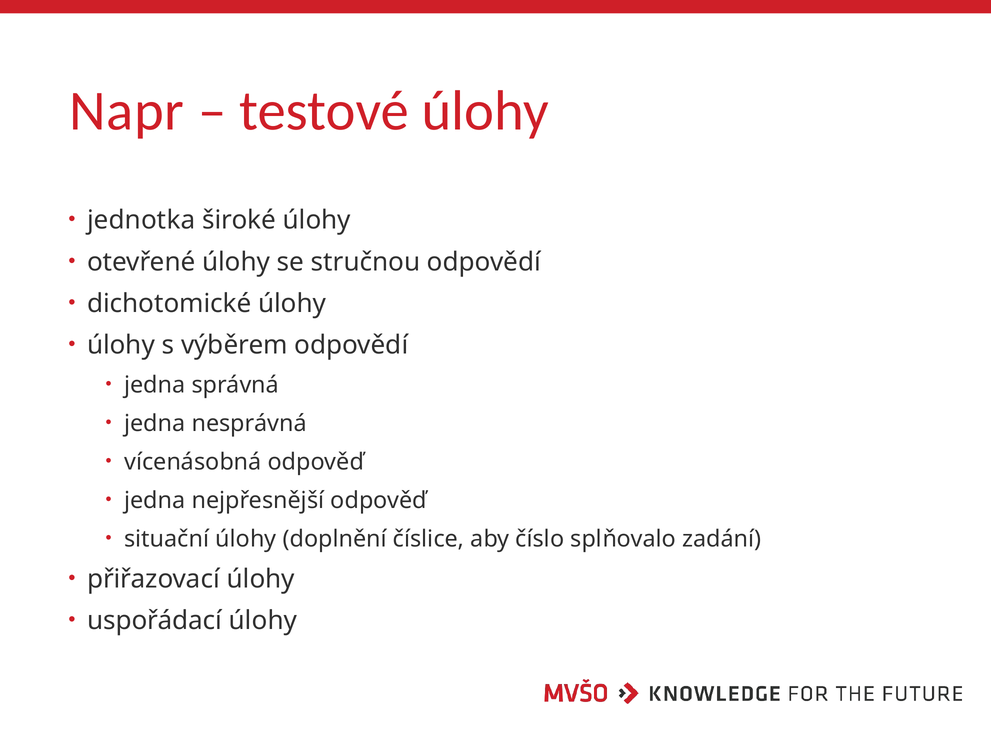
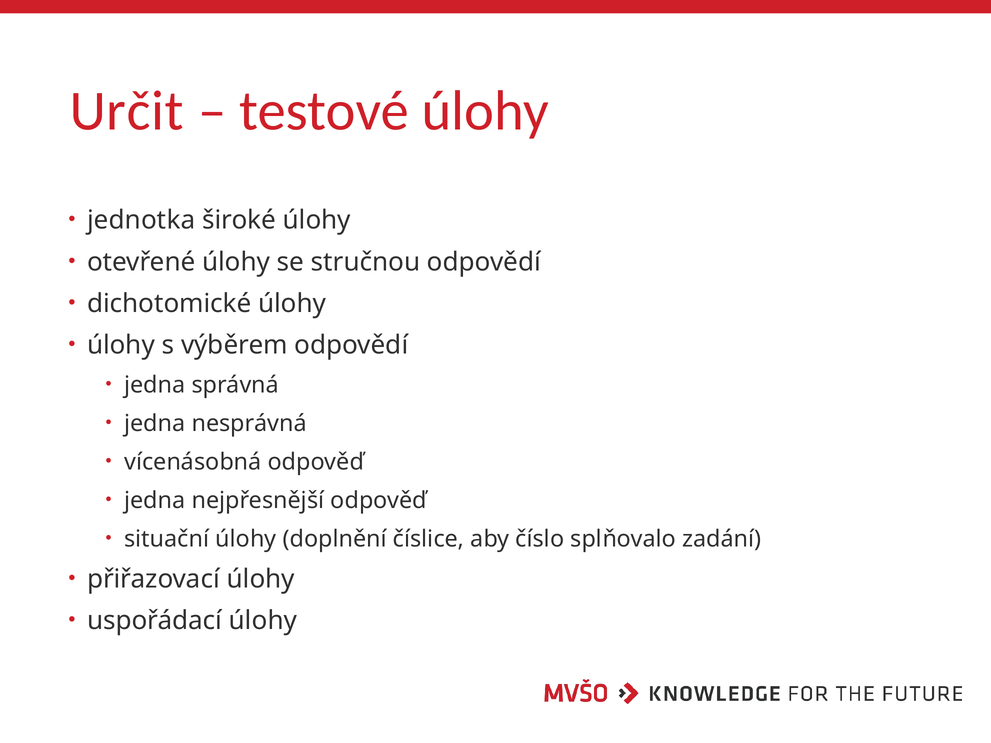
Napr: Napr -> Určit
